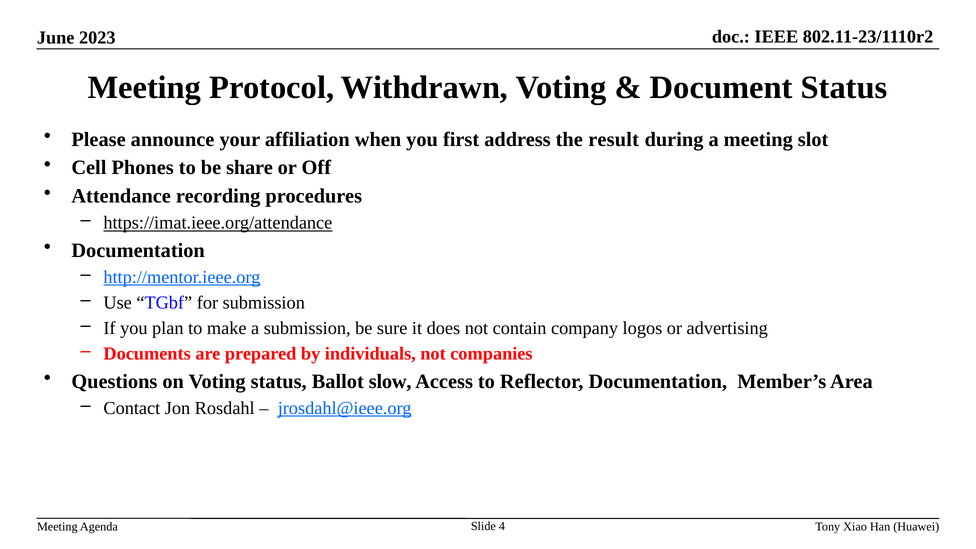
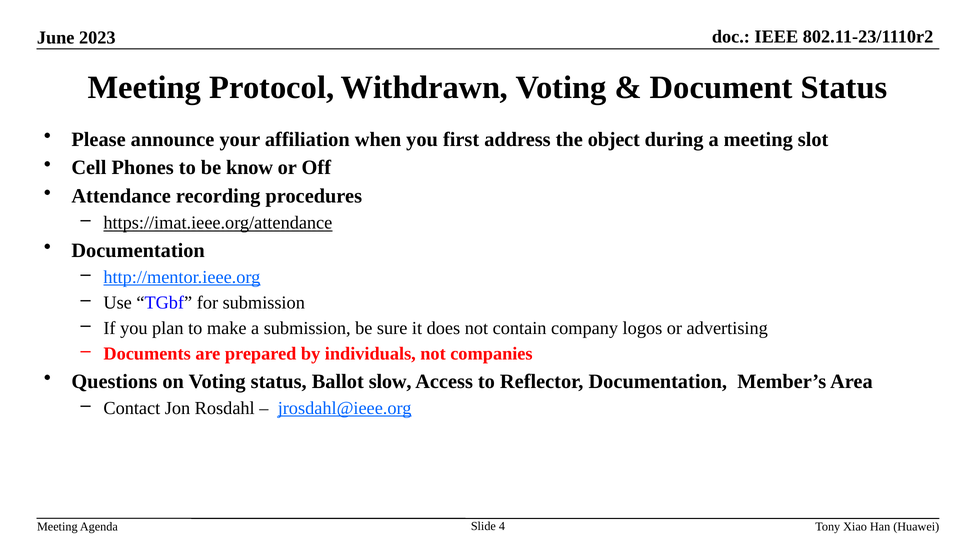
result: result -> object
share: share -> know
